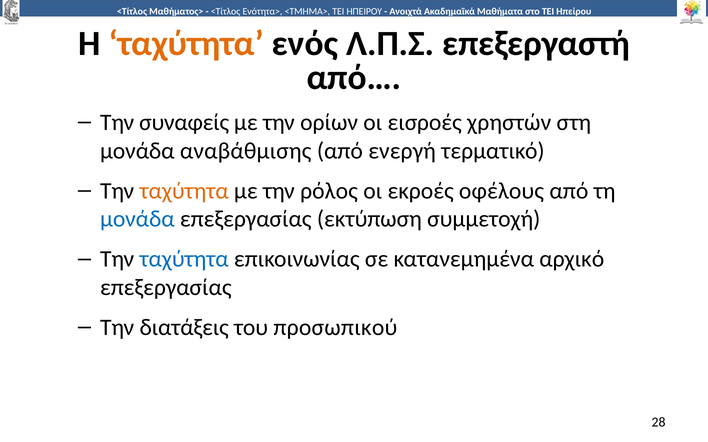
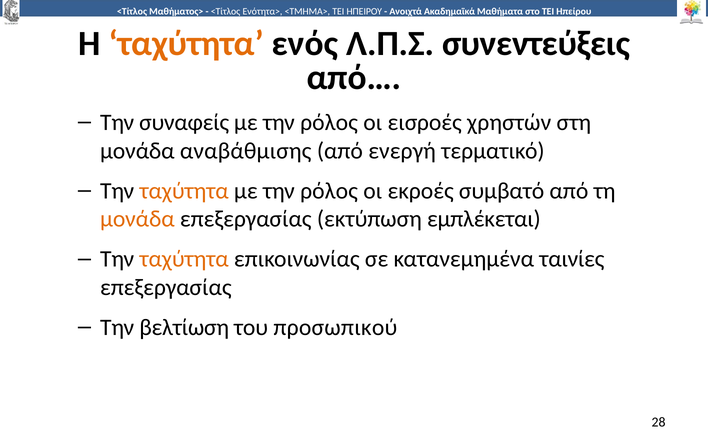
επεξεργαστή: επεξεργαστή -> συνεντεύξεις
ορίων at (329, 123): ορίων -> ρόλος
οφέλους: οφέλους -> συμβατό
μονάδα at (137, 219) colour: blue -> orange
συμμετοχή: συμμετοχή -> εμπλέκεται
ταχύτητα at (184, 259) colour: blue -> orange
αρχικό: αρχικό -> ταινίες
διατάξεις: διατάξεις -> βελτίωση
